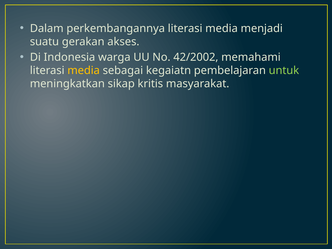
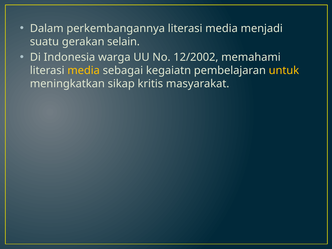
akses: akses -> selain
42/2002: 42/2002 -> 12/2002
untuk colour: light green -> yellow
